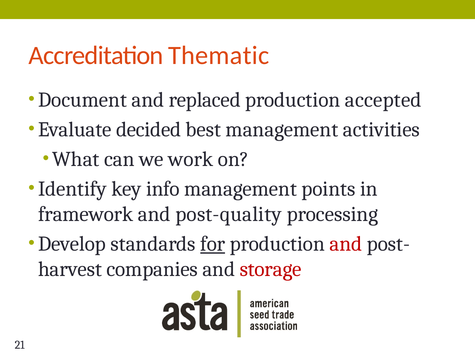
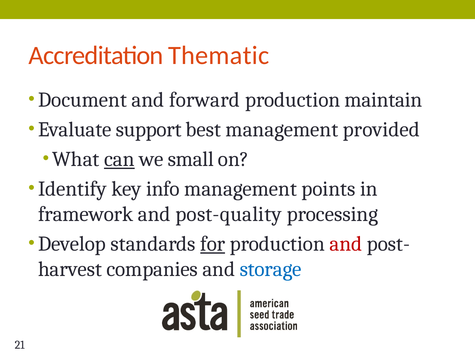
replaced: replaced -> forward
accepted: accepted -> maintain
decided: decided -> support
activities: activities -> provided
can underline: none -> present
work: work -> small
storage colour: red -> blue
